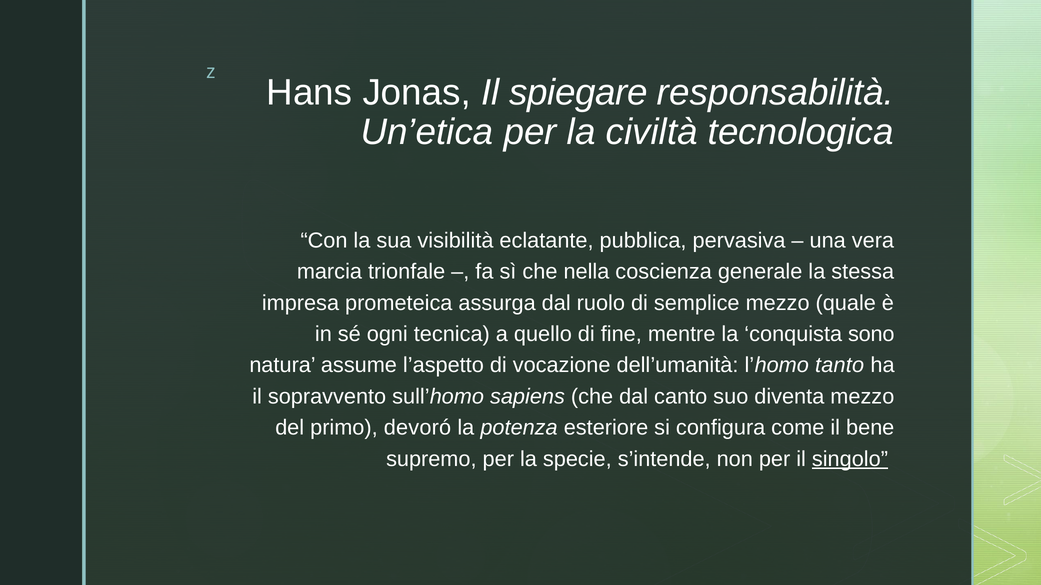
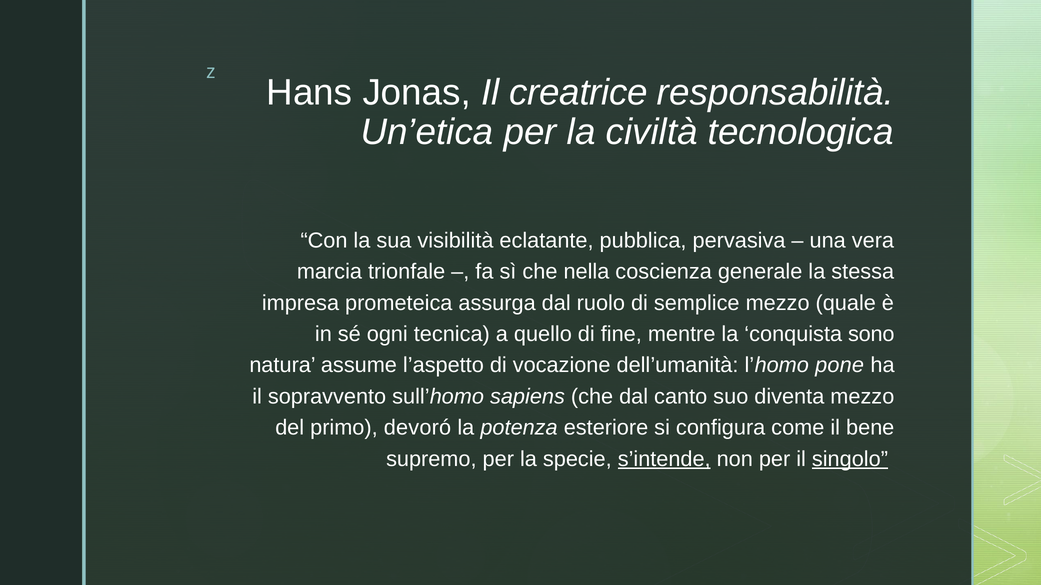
spiegare: spiegare -> creatrice
tanto: tanto -> pone
s’intende underline: none -> present
